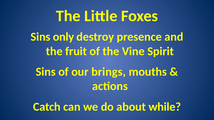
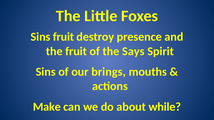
Sins only: only -> fruit
Vine: Vine -> Says
Catch: Catch -> Make
